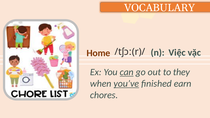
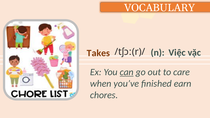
Home: Home -> Takes
they: they -> care
you’ve underline: present -> none
